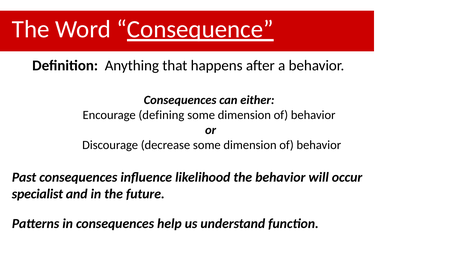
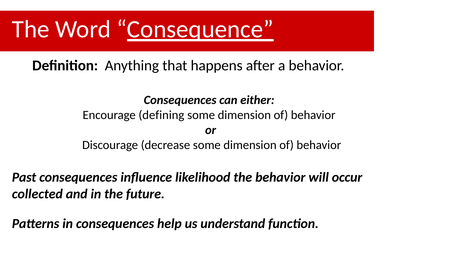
specialist: specialist -> collected
